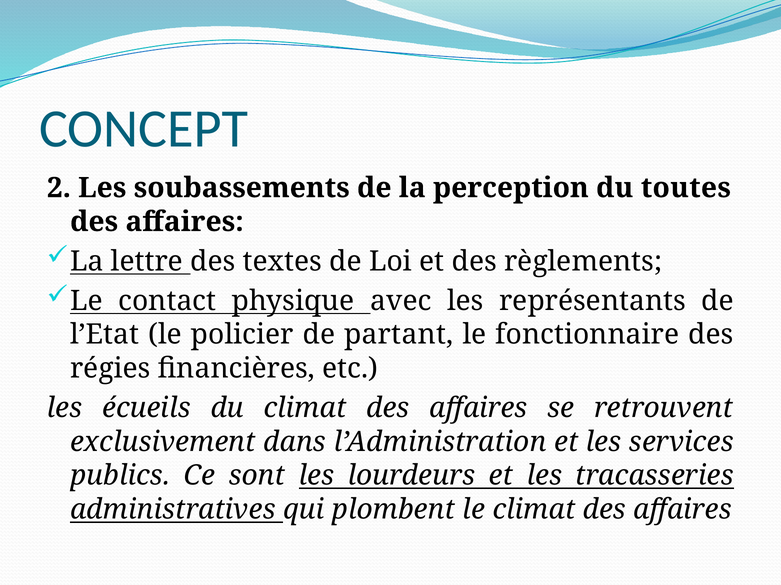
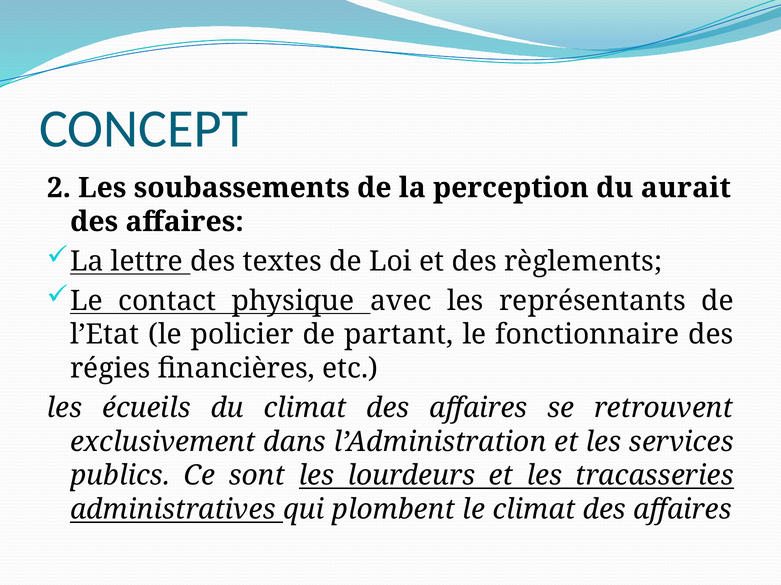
toutes: toutes -> aurait
